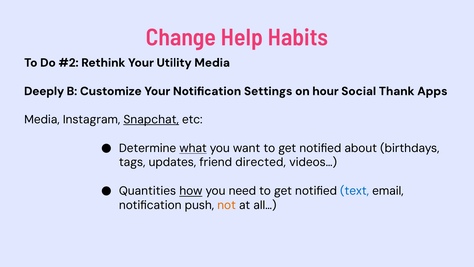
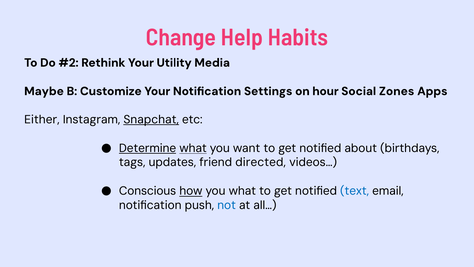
Deeply: Deeply -> Maybe
Thank: Thank -> Zones
Media at (42, 119): Media -> Either
Determine underline: none -> present
Quantities: Quantities -> Conscious
you need: need -> what
not colour: orange -> blue
